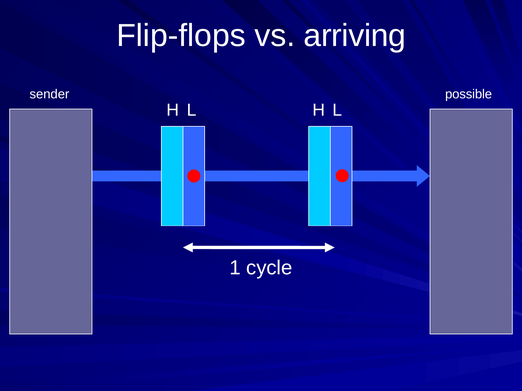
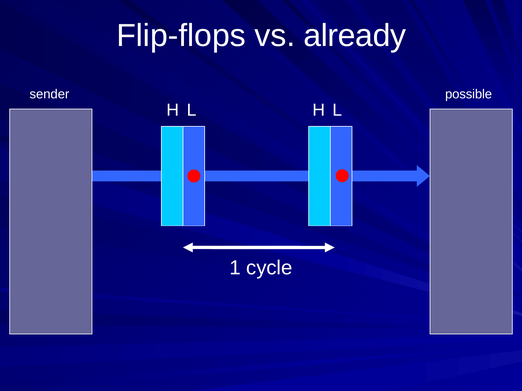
arriving: arriving -> already
